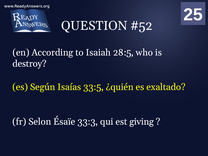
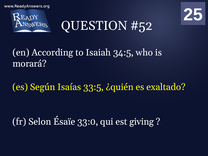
28:5: 28:5 -> 34:5
destroy: destroy -> morará
33:3: 33:3 -> 33:0
